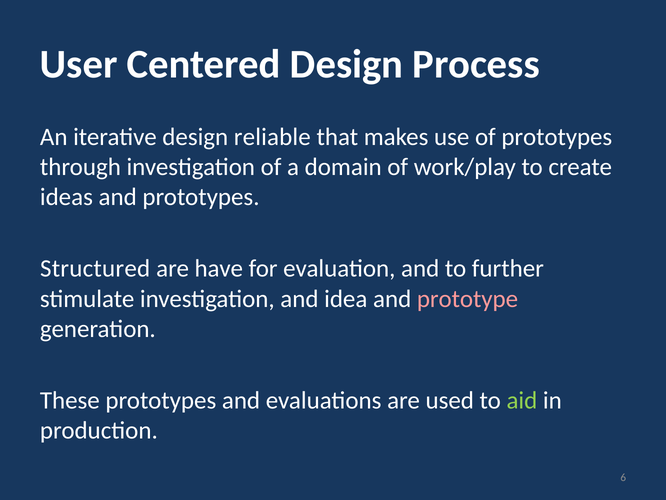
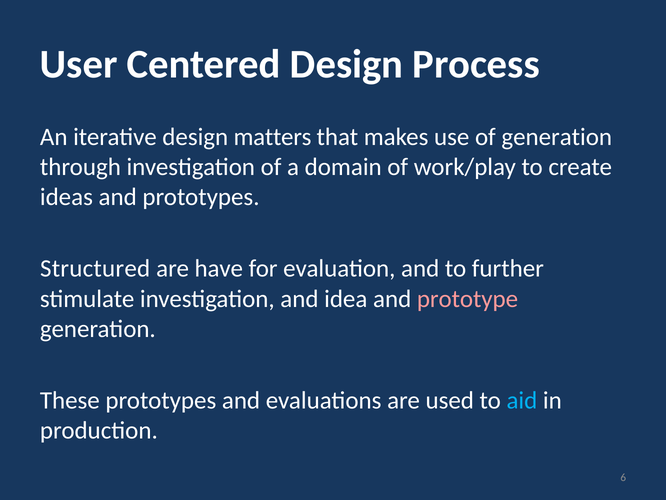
reliable: reliable -> matters
of prototypes: prototypes -> generation
aid colour: light green -> light blue
